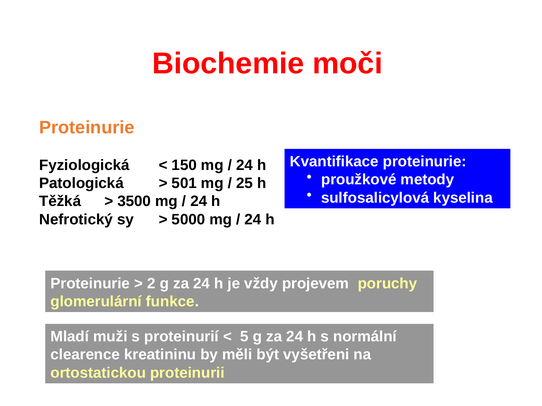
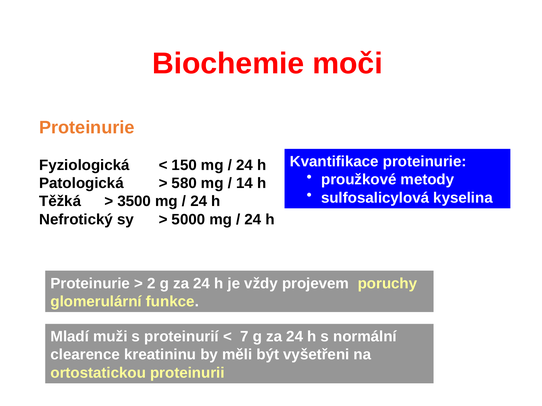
501: 501 -> 580
25: 25 -> 14
5: 5 -> 7
